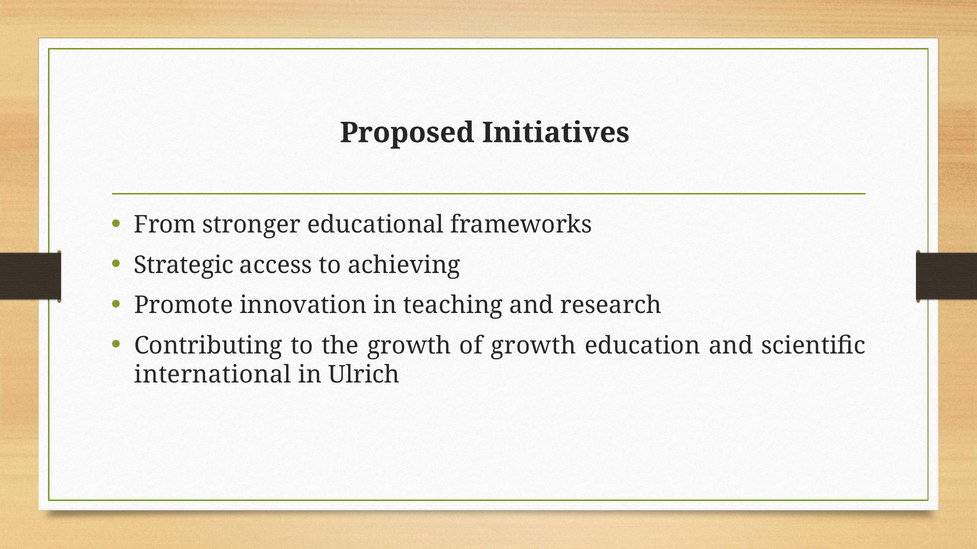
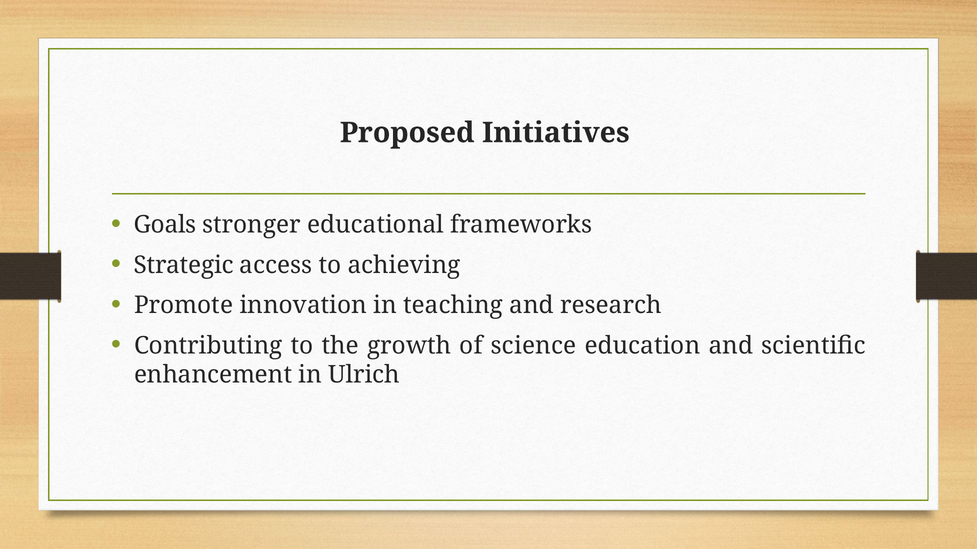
From: From -> Goals
of growth: growth -> science
international: international -> enhancement
